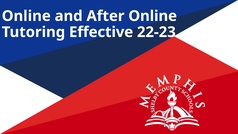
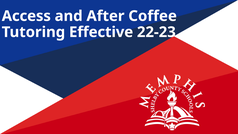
Online at (26, 16): Online -> Access
After Online: Online -> Coffee
